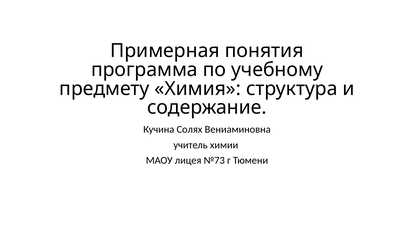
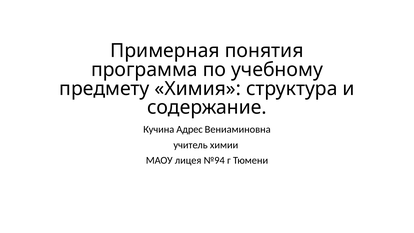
Солях: Солях -> Адрес
№73: №73 -> №94
